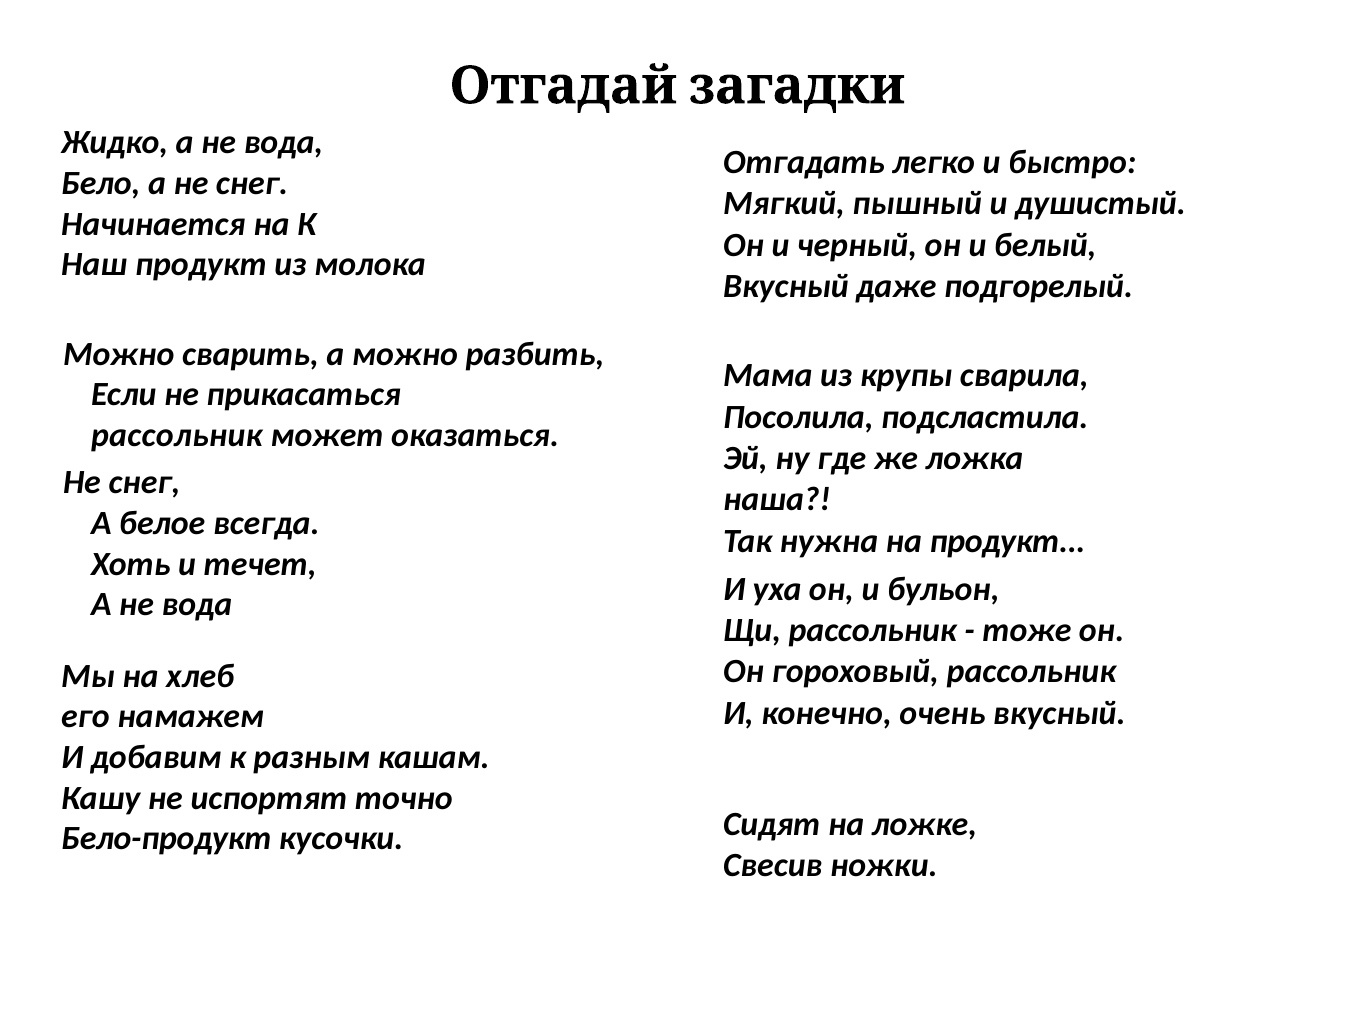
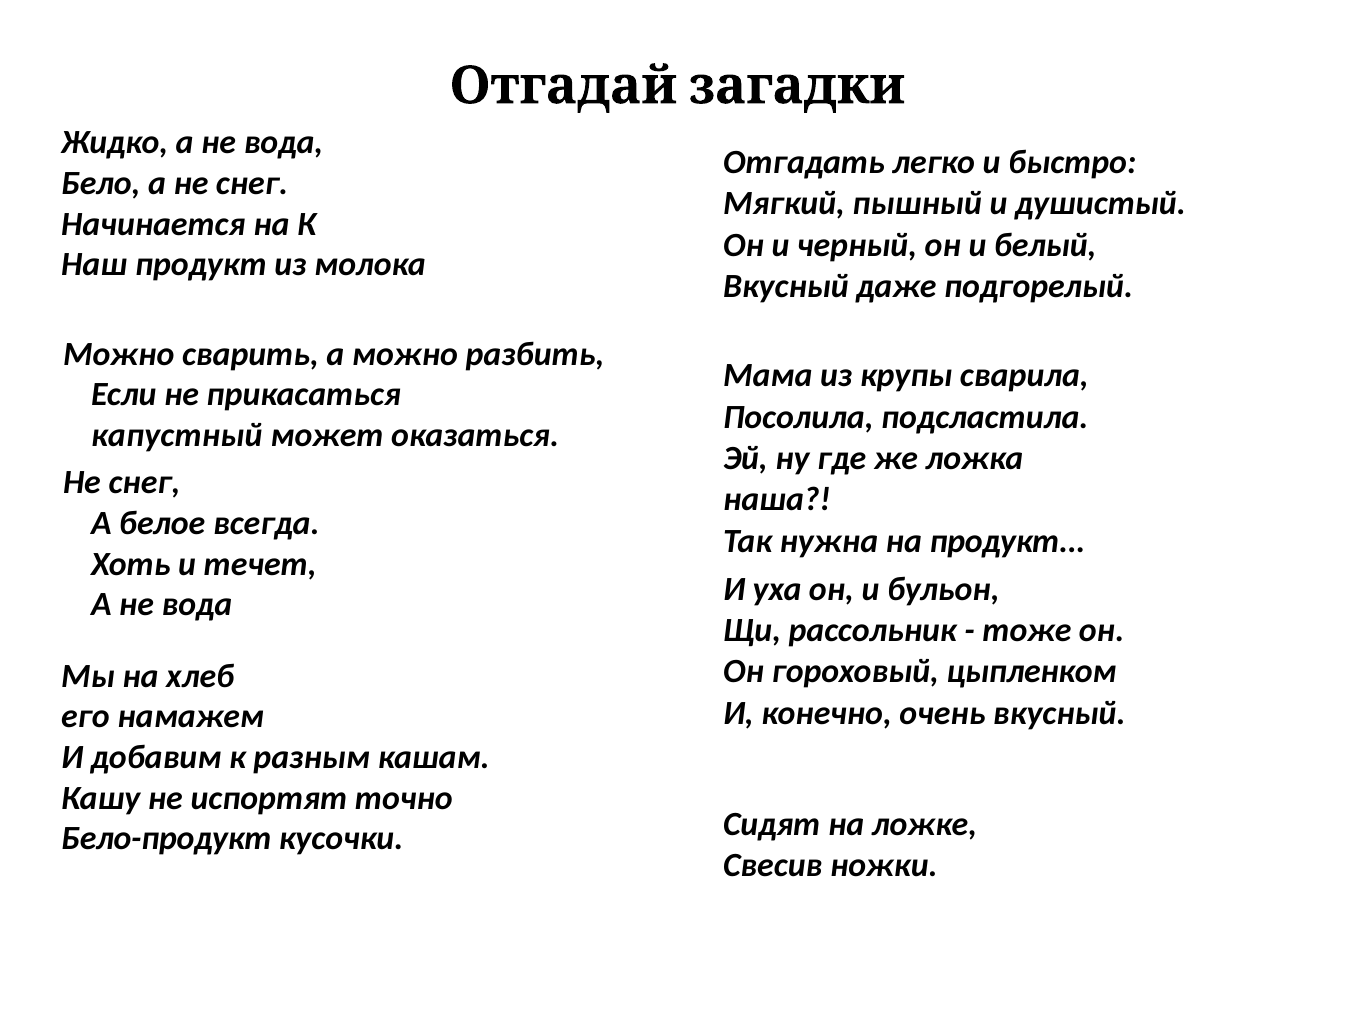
рассольник at (177, 435): рассольник -> капустный
гороховый рассольник: рассольник -> цыпленком
